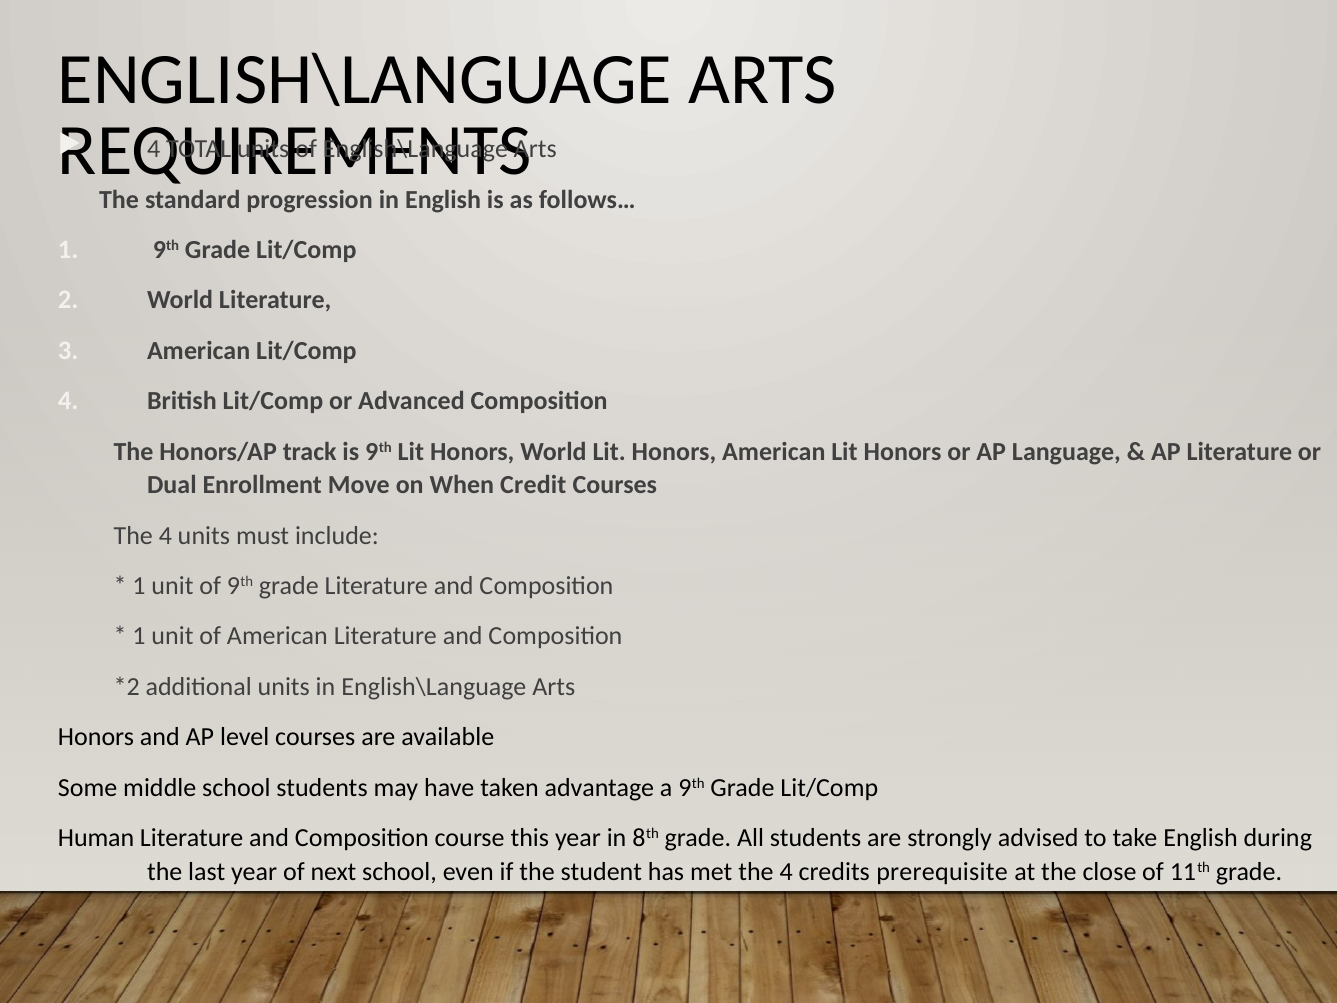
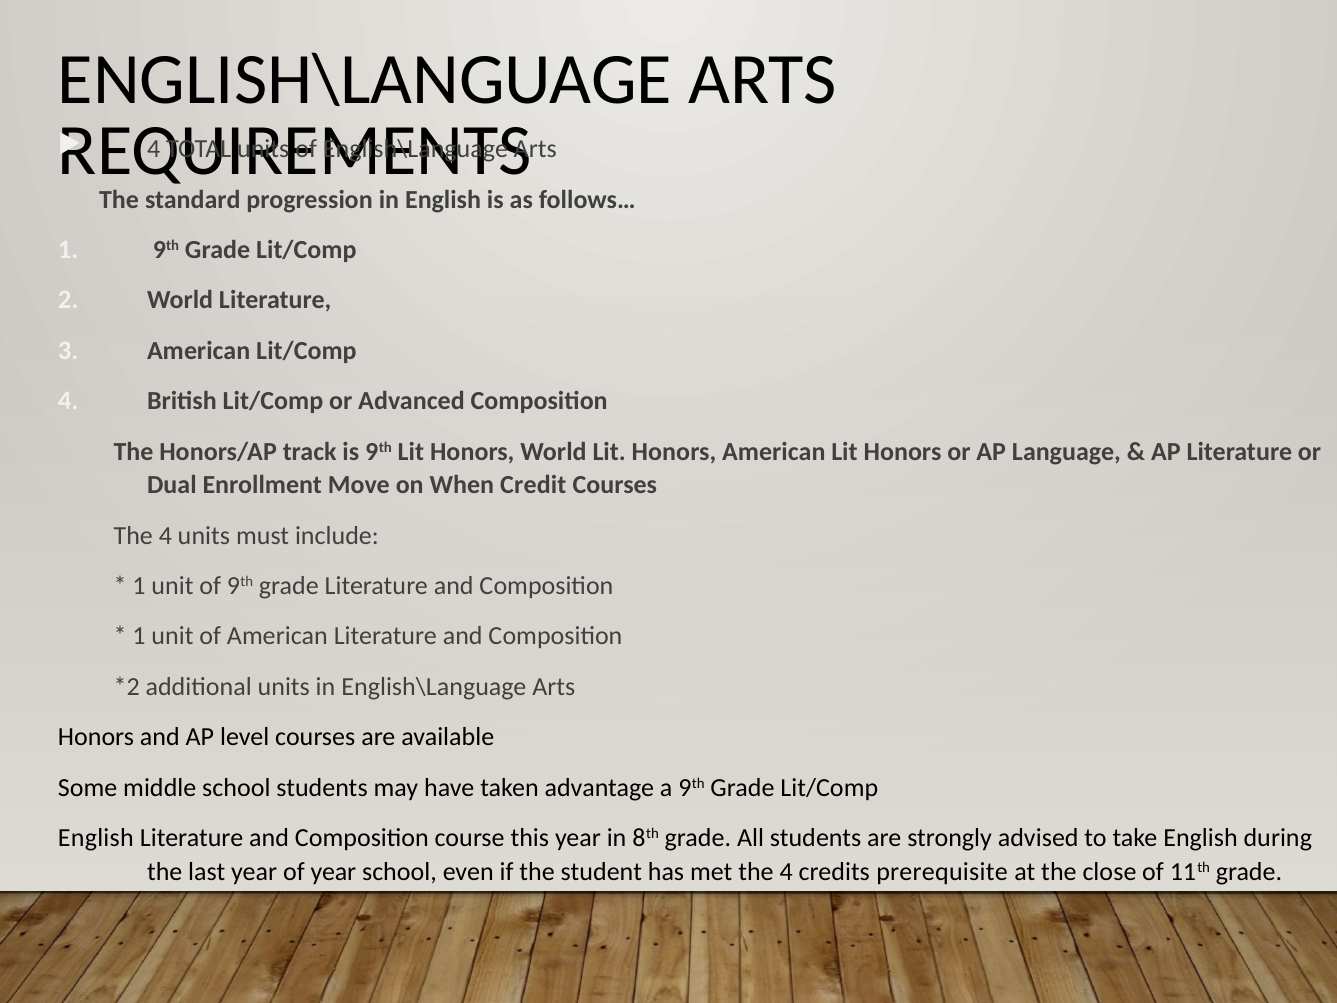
Human at (96, 838): Human -> English
of next: next -> year
